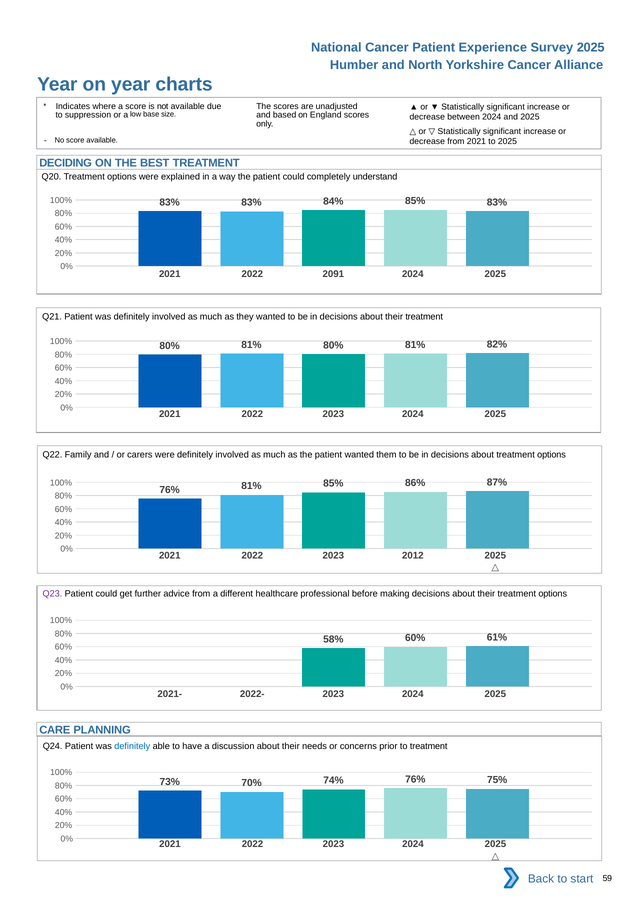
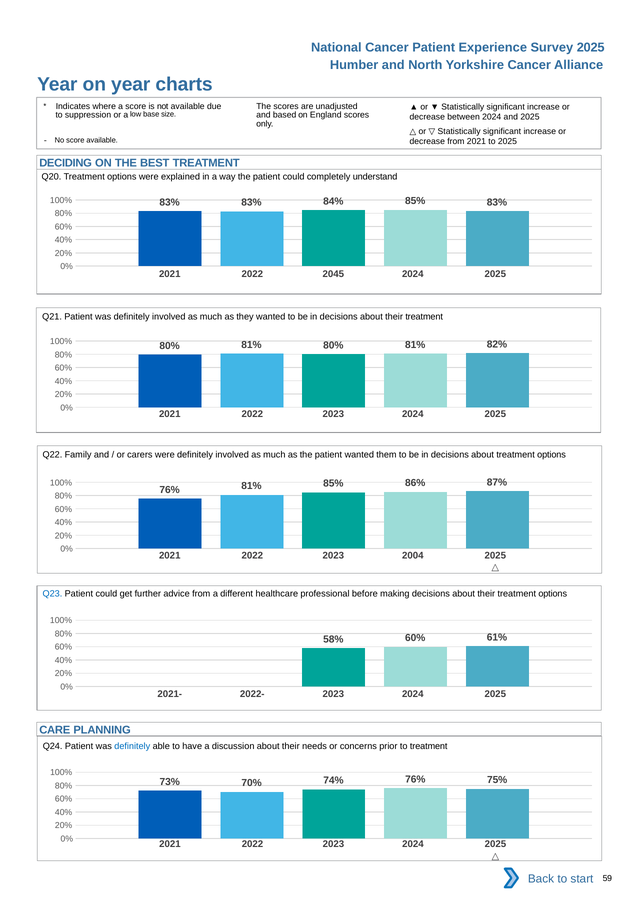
2091: 2091 -> 2045
2012: 2012 -> 2004
Q23 colour: purple -> blue
